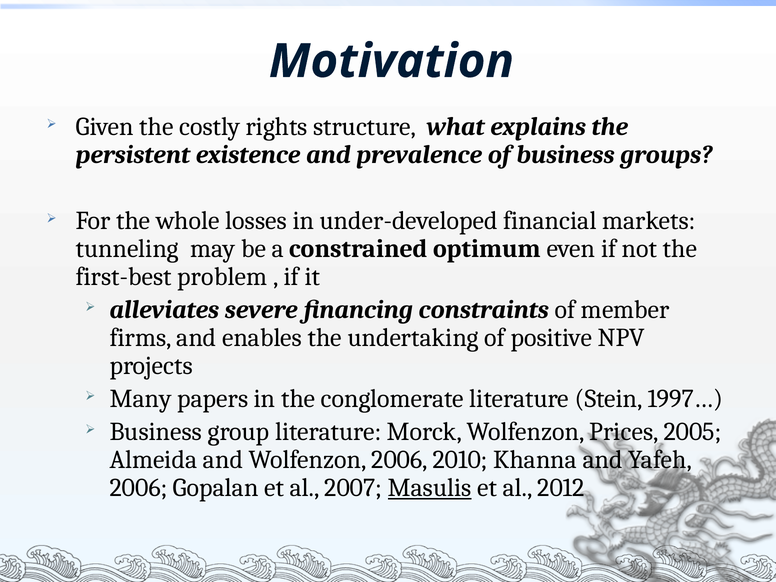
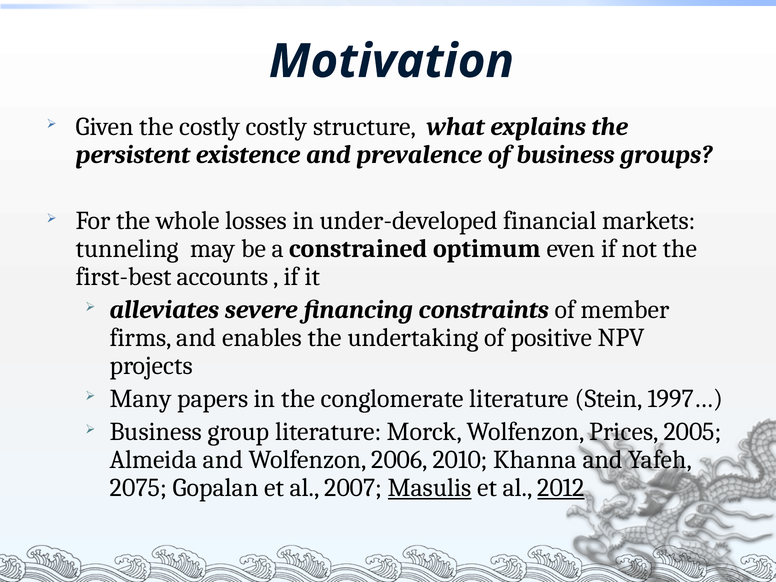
costly rights: rights -> costly
problem: problem -> accounts
2006 at (139, 488): 2006 -> 2075
2012 underline: none -> present
